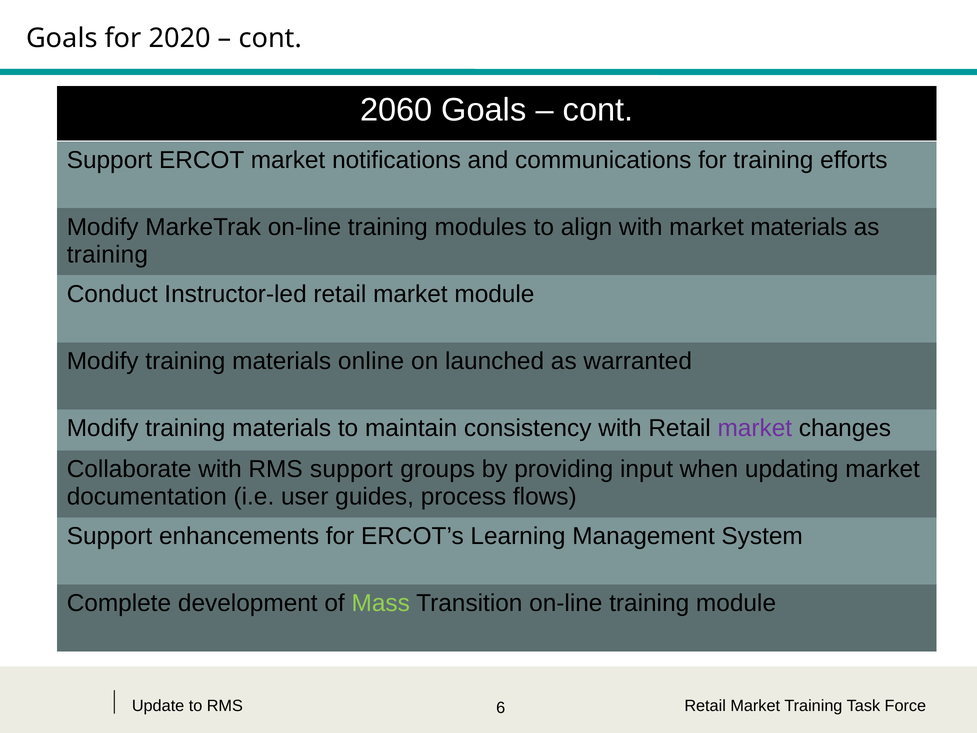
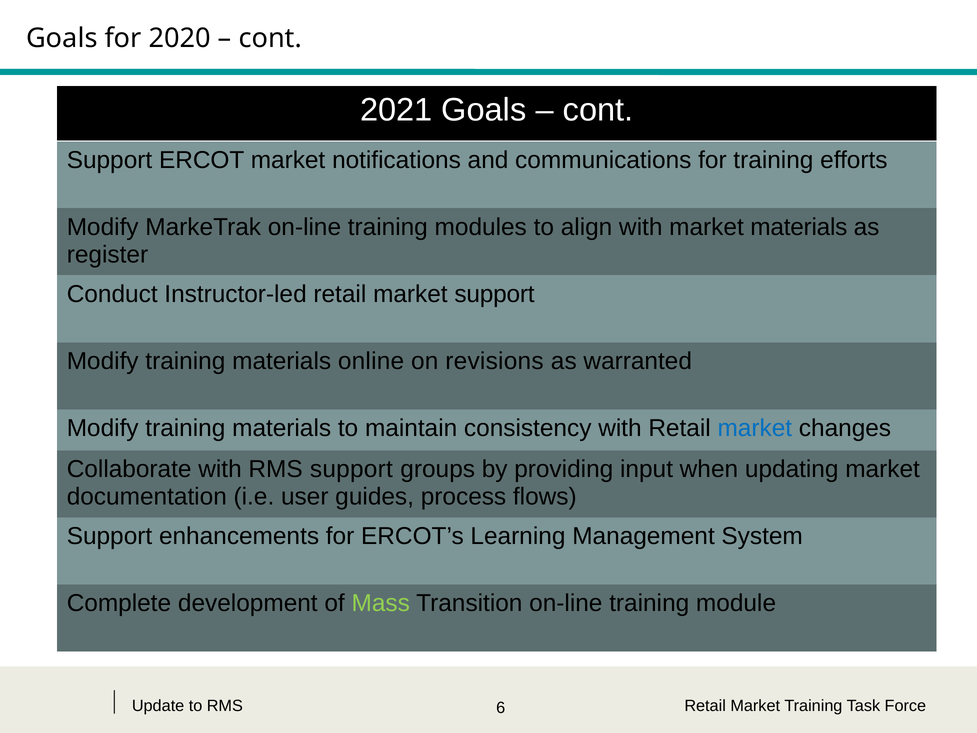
2060: 2060 -> 2021
training at (107, 254): training -> register
market module: module -> support
launched: launched -> revisions
market at (755, 428) colour: purple -> blue
